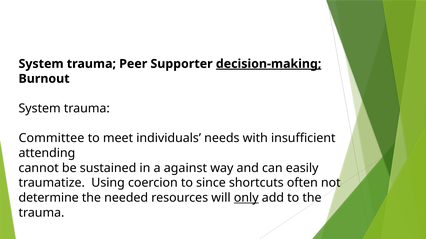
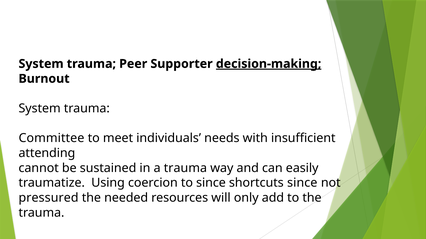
a against: against -> trauma
shortcuts often: often -> since
determine: determine -> pressured
only underline: present -> none
